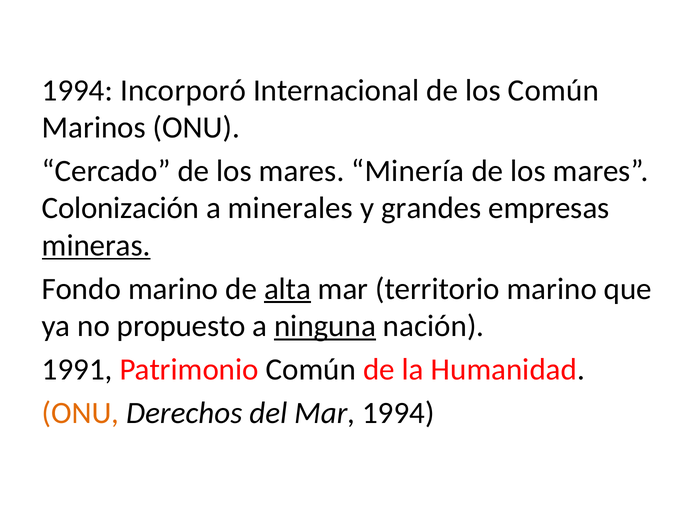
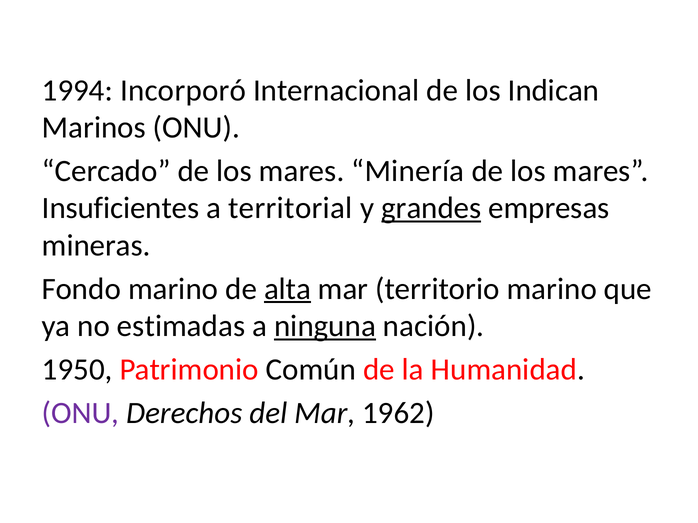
los Común: Común -> Indican
Colonización: Colonización -> Insuficientes
minerales: minerales -> territorial
grandes underline: none -> present
mineras underline: present -> none
propuesto: propuesto -> estimadas
1991: 1991 -> 1950
ONU at (80, 413) colour: orange -> purple
Mar 1994: 1994 -> 1962
